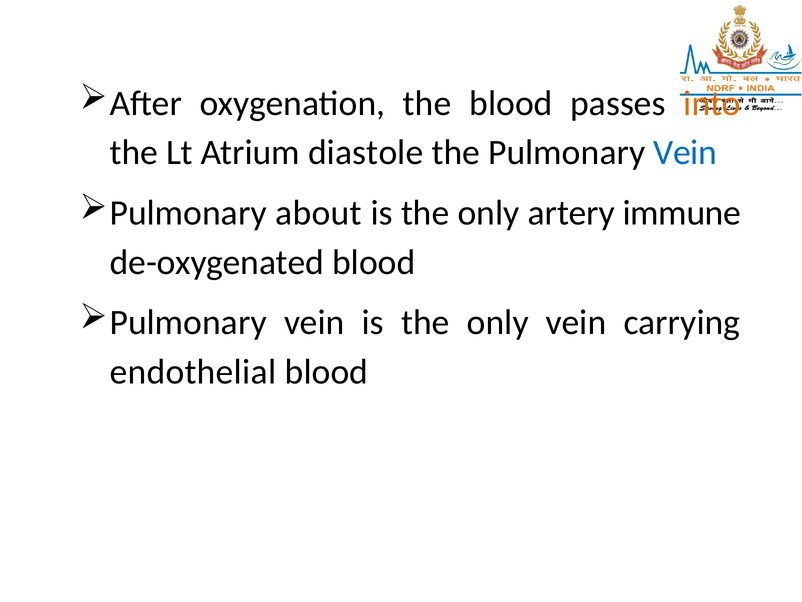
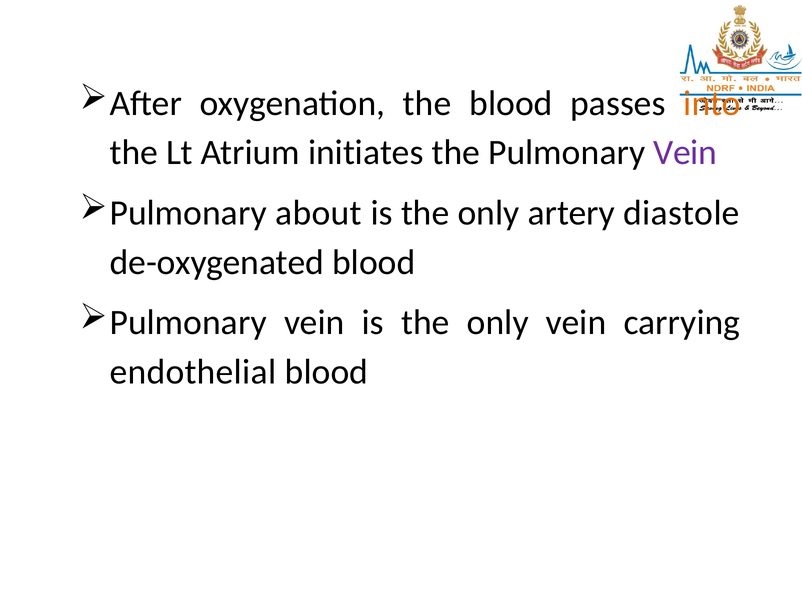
diastole: diastole -> initiates
Vein at (685, 152) colour: blue -> purple
immune: immune -> diastole
